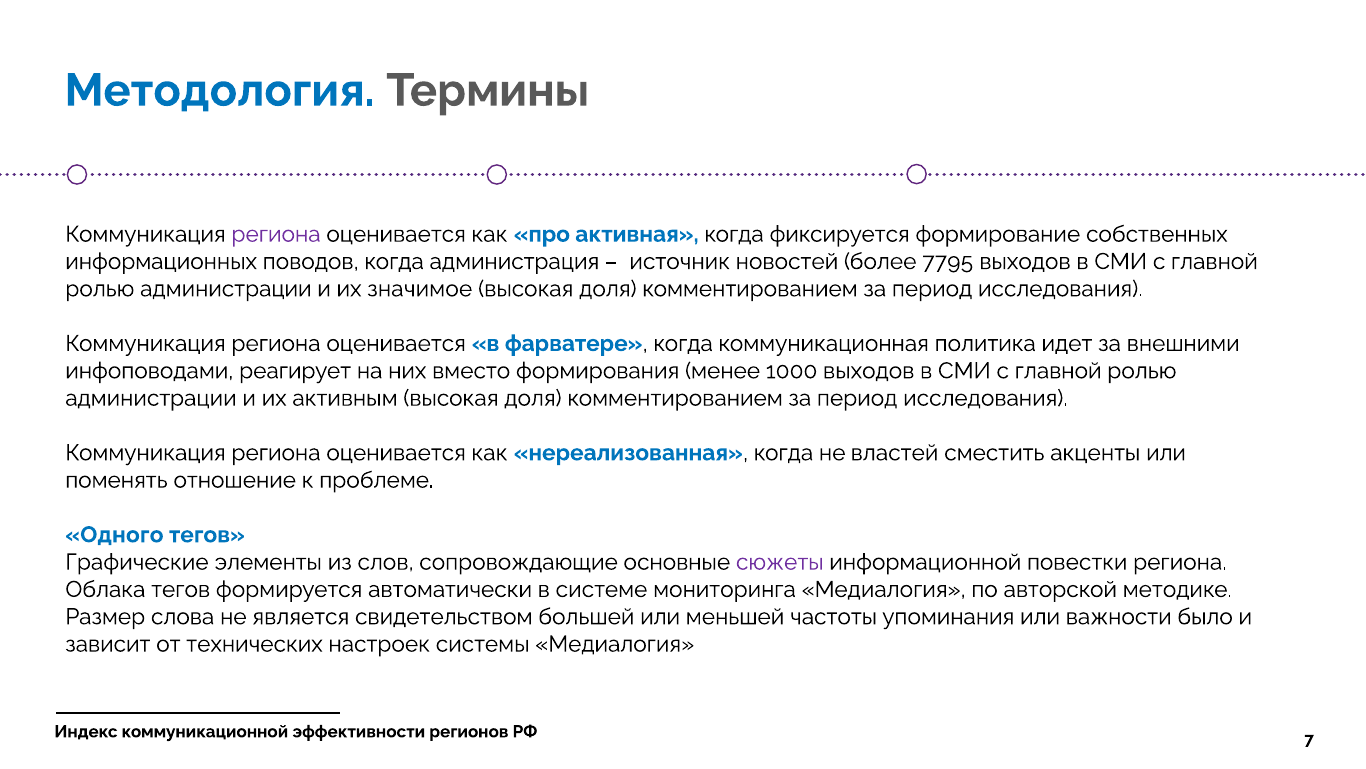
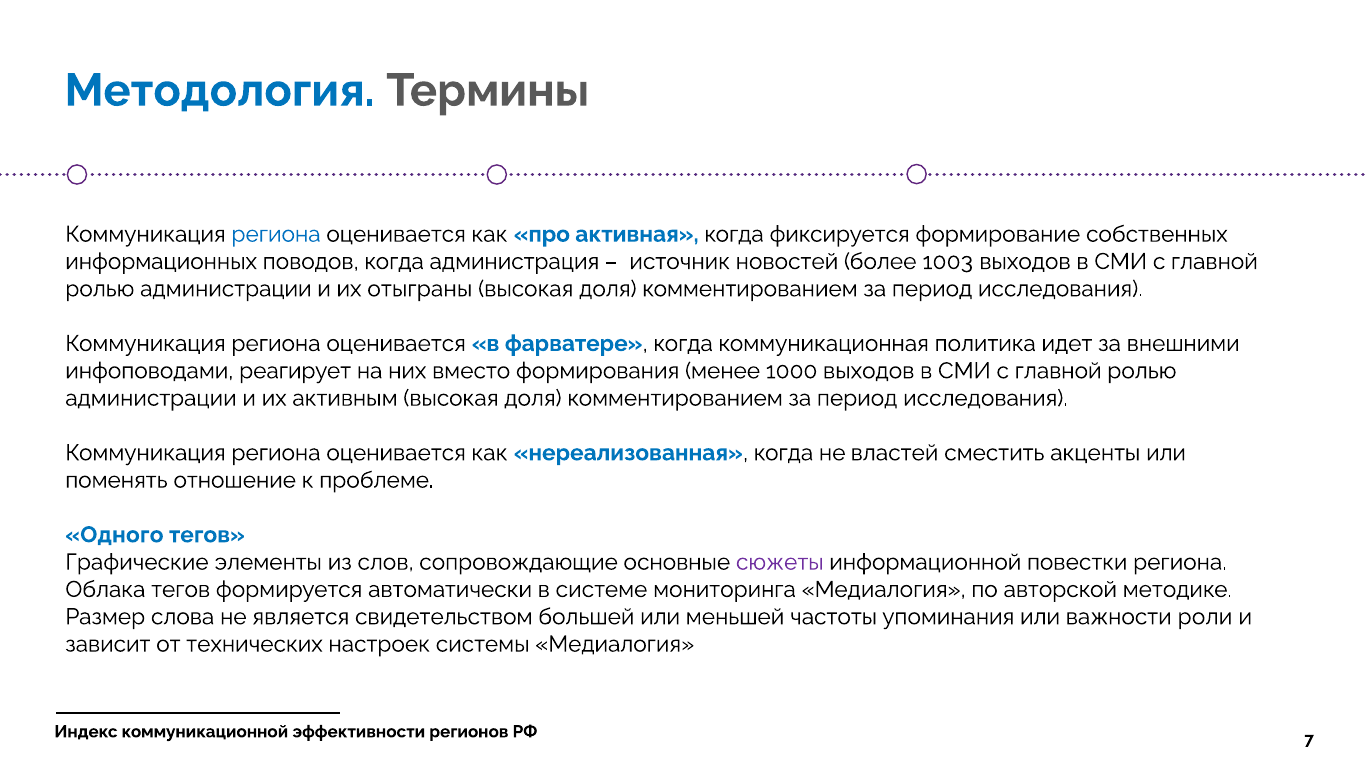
региона at (276, 234) colour: purple -> blue
7795: 7795 -> 1003
значимое: значимое -> отыграны
было: было -> роли
